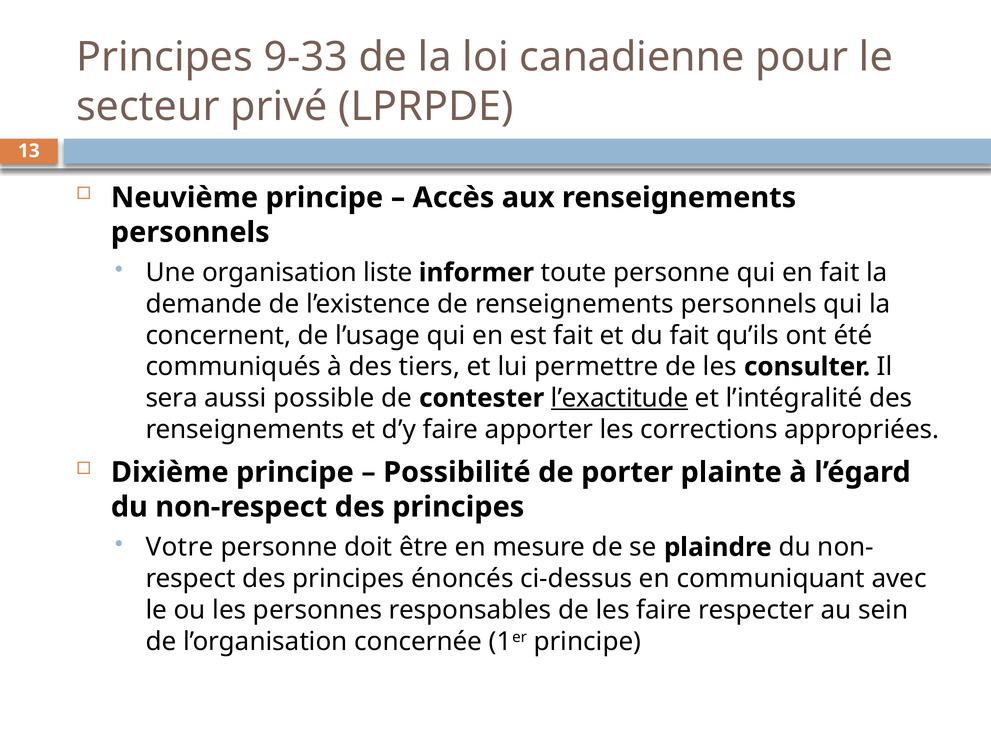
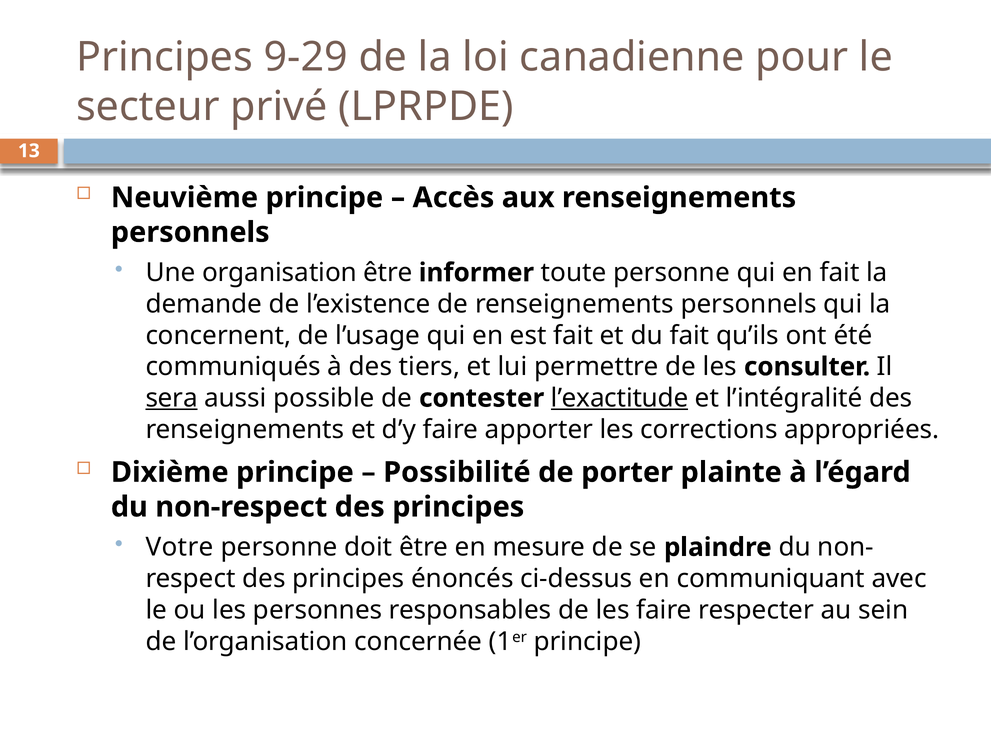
9-33: 9-33 -> 9-29
organisation liste: liste -> être
sera underline: none -> present
